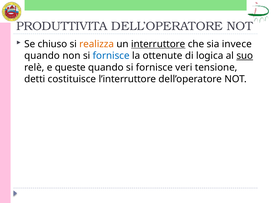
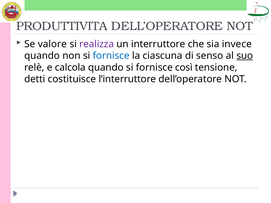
chiuso: chiuso -> valore
realizza colour: orange -> purple
interruttore underline: present -> none
ottenute: ottenute -> ciascuna
logica: logica -> senso
queste: queste -> calcola
veri: veri -> così
